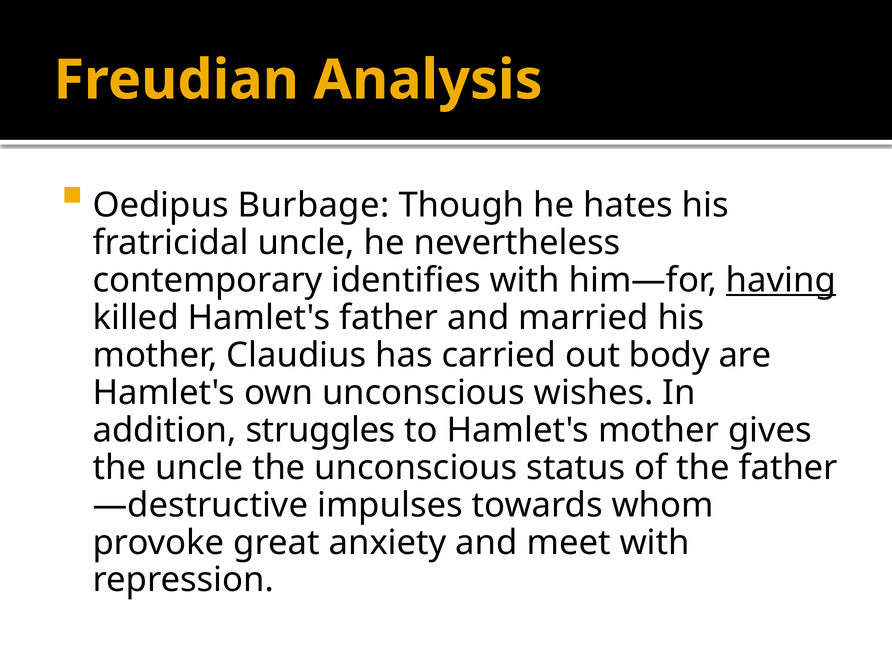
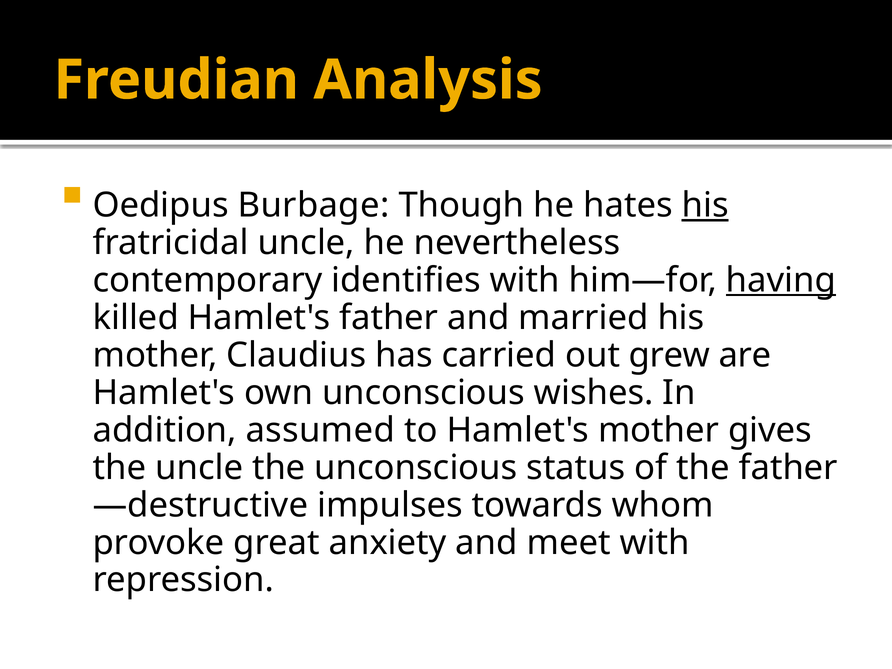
his at (705, 205) underline: none -> present
body: body -> grew
struggles: struggles -> assumed
